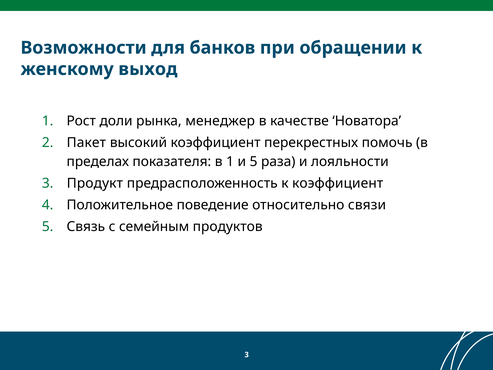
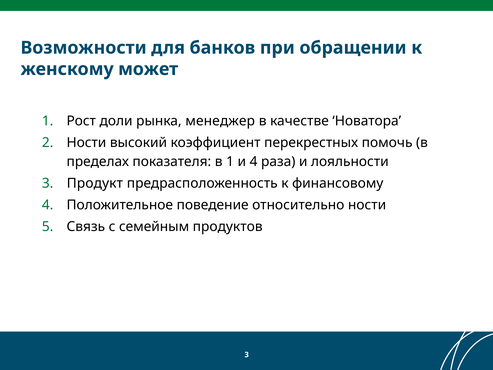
выход: выход -> может
2 Пакет: Пакет -> Ности
и 5: 5 -> 4
к коэффициент: коэффициент -> финансовому
относительно связи: связи -> ности
